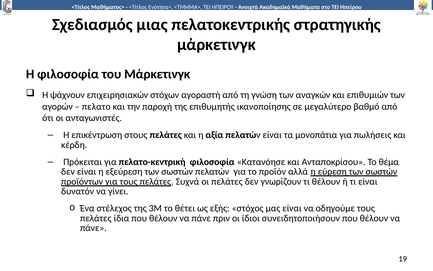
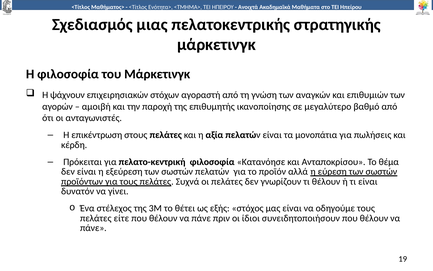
πελατο: πελατο -> αμοιβή
ίδια: ίδια -> είτε
